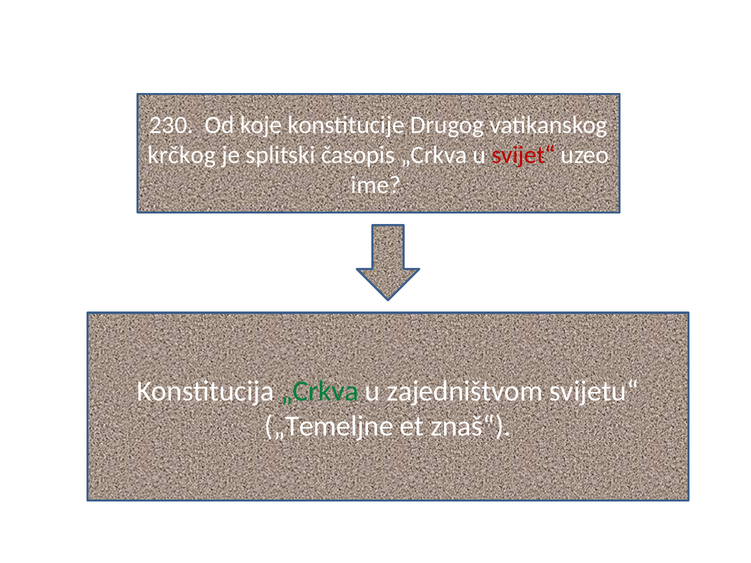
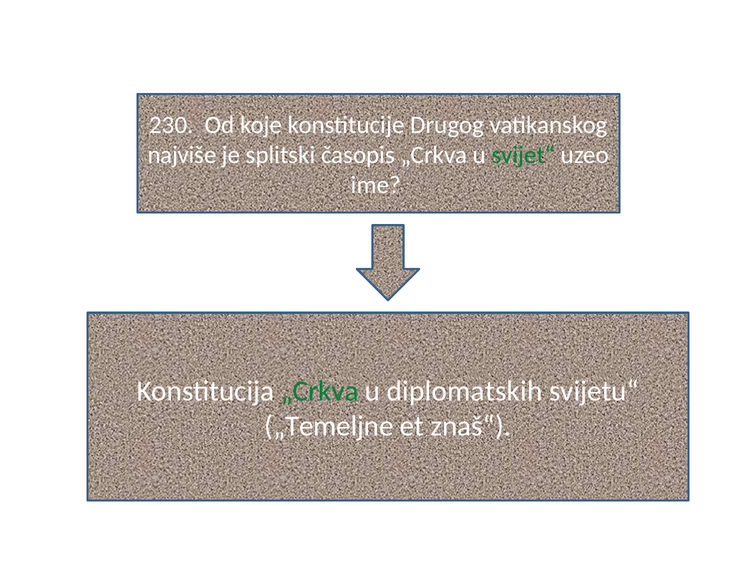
krčkog: krčkog -> najviše
svijet“ colour: red -> green
zajedništvom: zajedništvom -> diplomatskih
